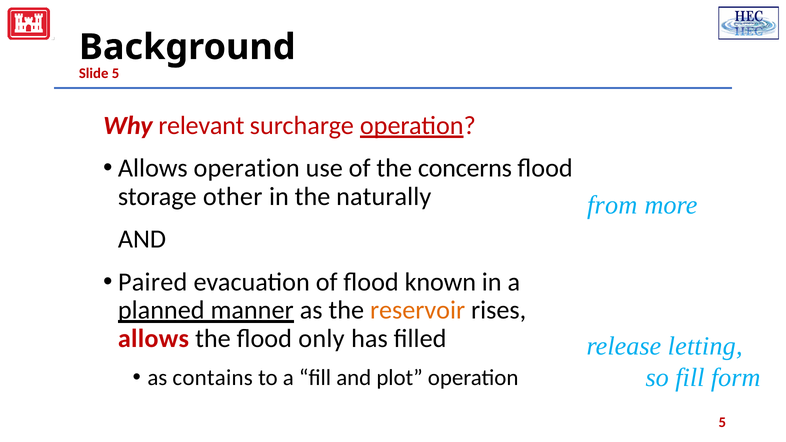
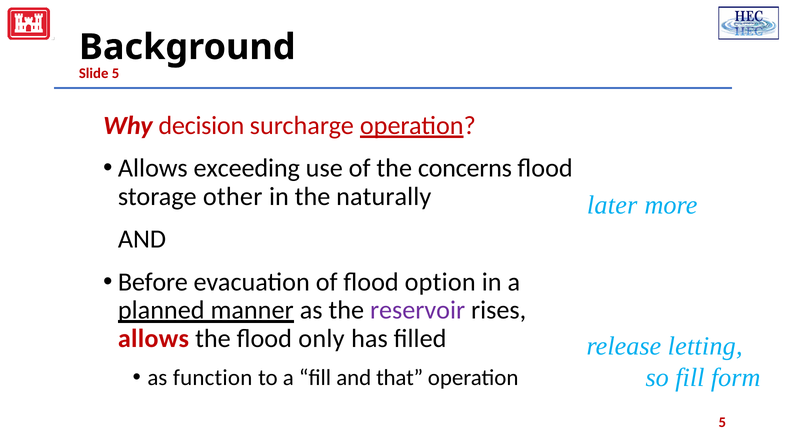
relevant: relevant -> decision
Allows operation: operation -> exceeding
from: from -> later
Paired: Paired -> Before
known: known -> option
reservoir colour: orange -> purple
contains: contains -> function
plot: plot -> that
